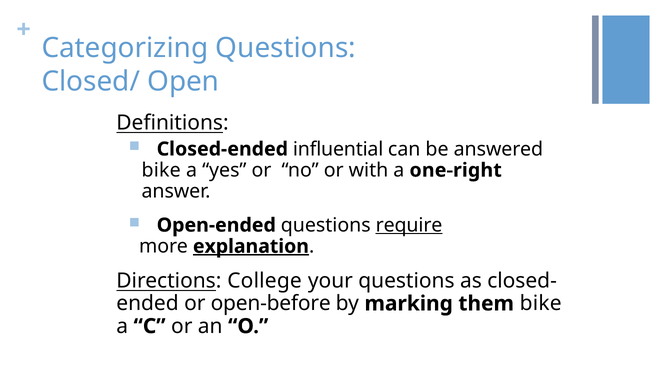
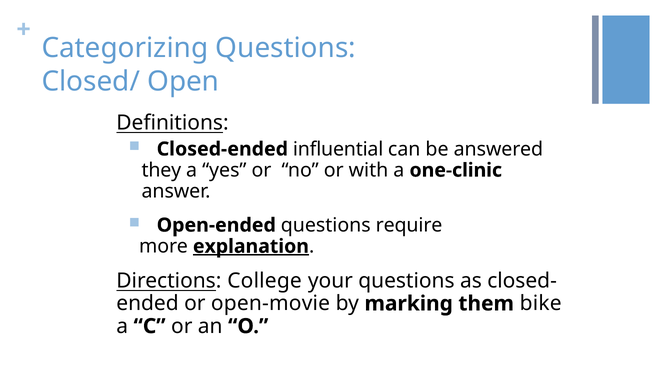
bike at (161, 170): bike -> they
one-right: one-right -> one-clinic
require underline: present -> none
open-before: open-before -> open-movie
